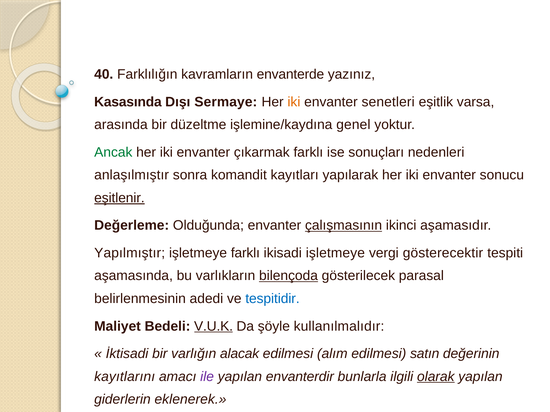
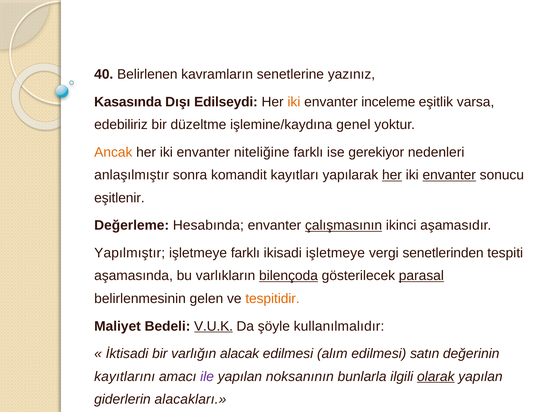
Farklılığın: Farklılığın -> Belirlenen
envanterde: envanterde -> senetlerine
Sermaye: Sermaye -> Edilseydi
senetleri: senetleri -> inceleme
arasında: arasında -> edebiliriz
Ancak colour: green -> orange
çıkarmak: çıkarmak -> niteliğine
sonuçları: sonuçları -> gerekiyor
her at (392, 175) underline: none -> present
envanter at (449, 175) underline: none -> present
eşitlenir underline: present -> none
Olduğunda: Olduğunda -> Hesabında
gösterecektir: gösterecektir -> senetlerinden
parasal underline: none -> present
adedi: adedi -> gelen
tespitidir colour: blue -> orange
envanterdir: envanterdir -> noksanının
eklenerek: eklenerek -> alacakları
